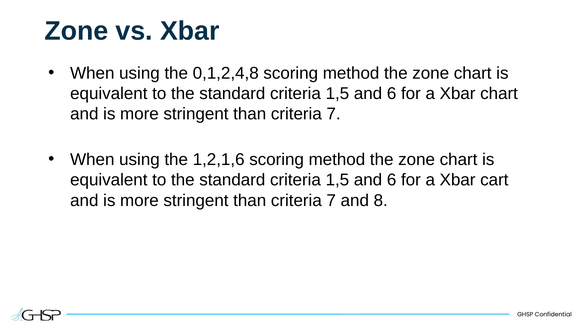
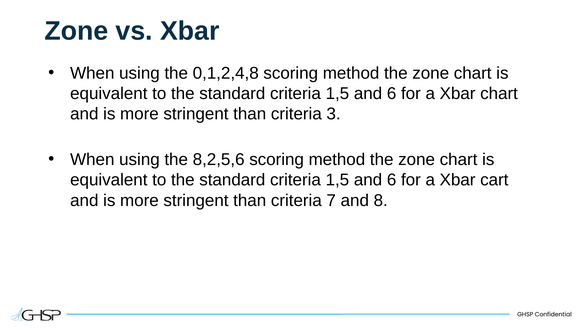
7 at (334, 114): 7 -> 3
1,2,1,6: 1,2,1,6 -> 8,2,5,6
